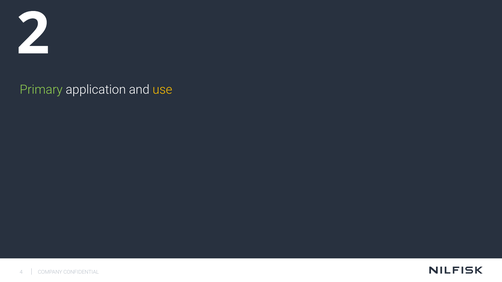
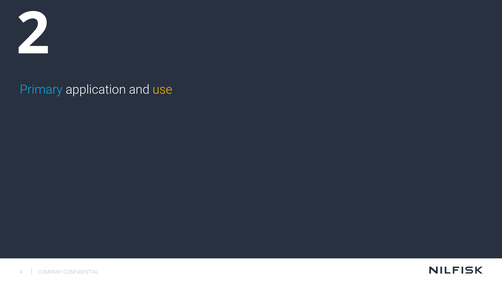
Primary colour: light green -> light blue
